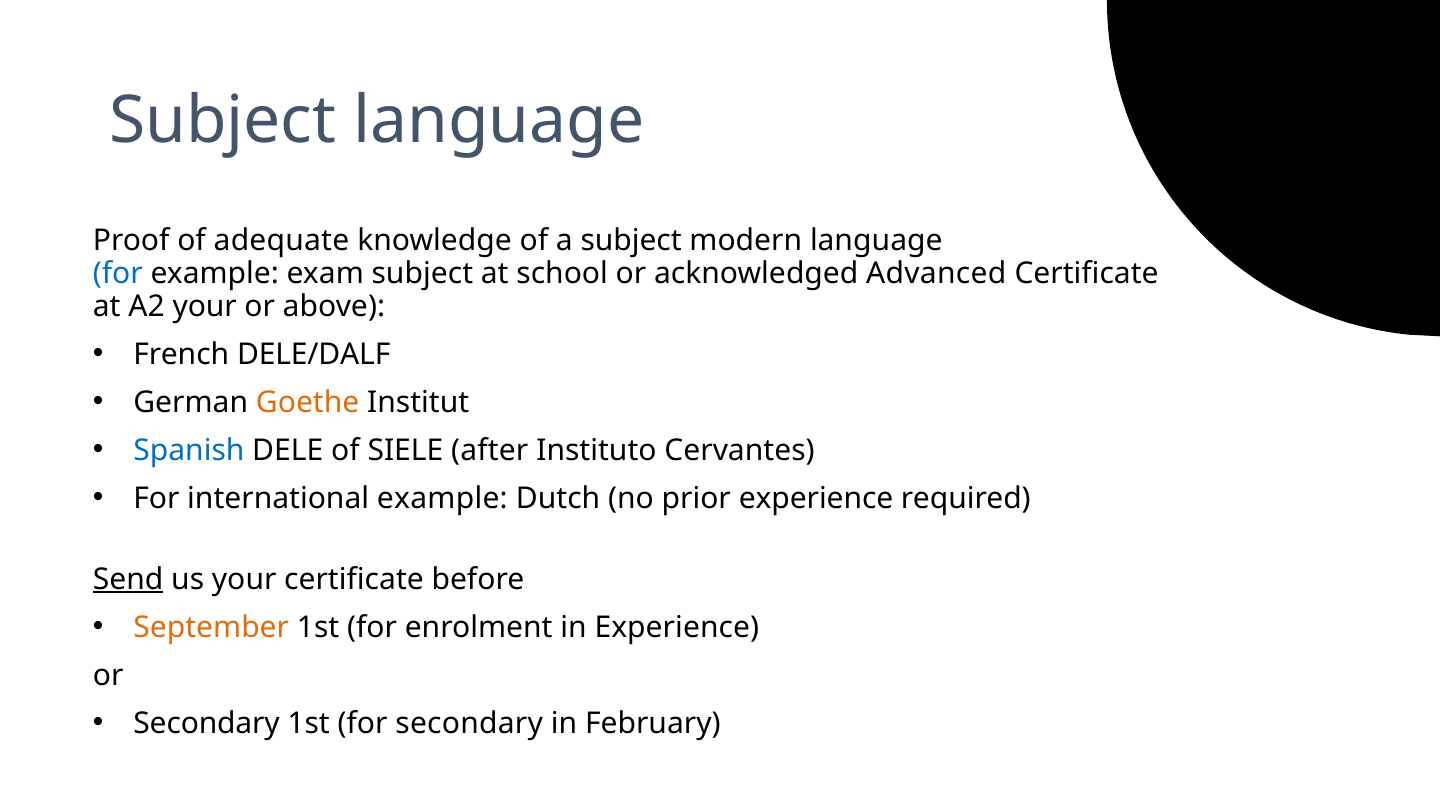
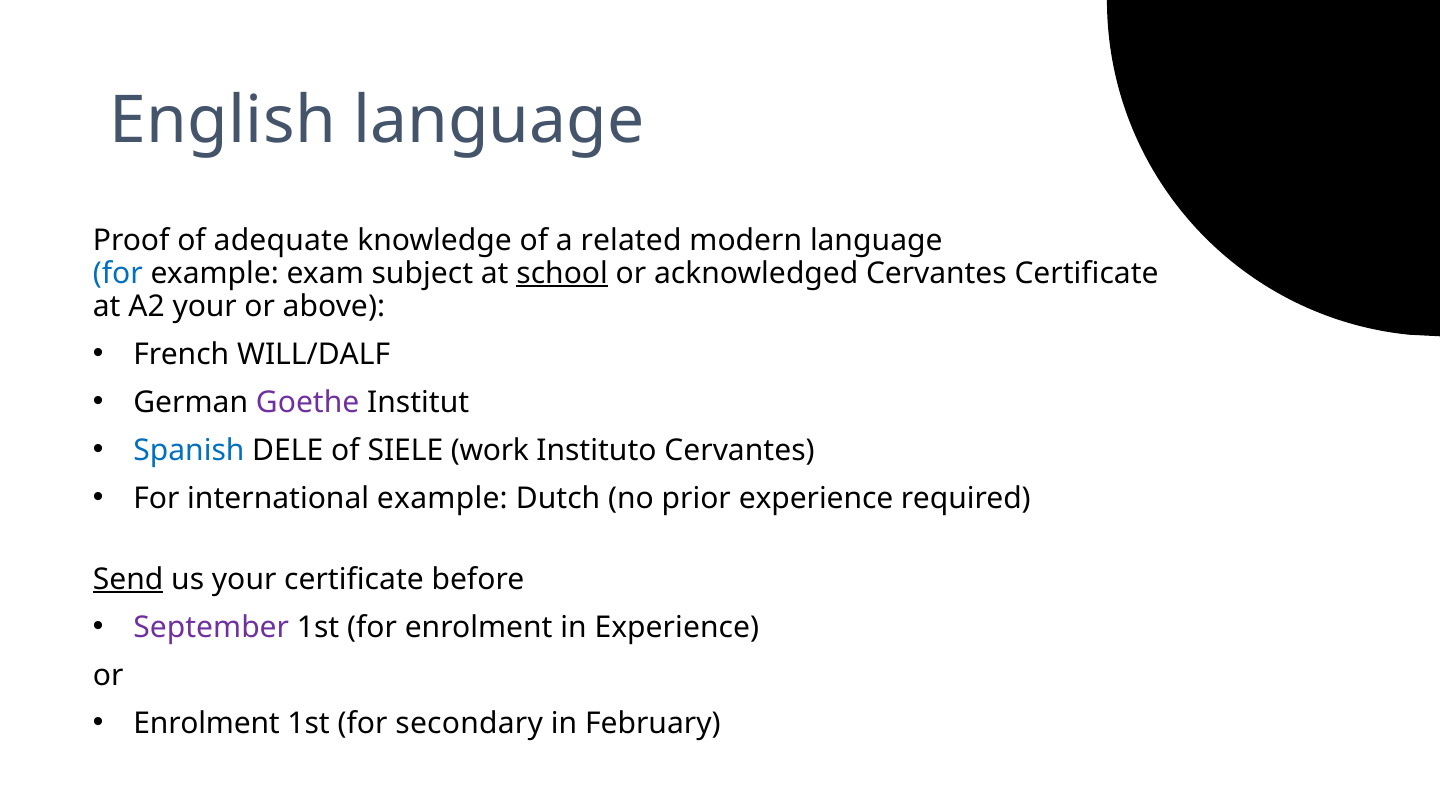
Subject at (223, 121): Subject -> English
a subject: subject -> related
school underline: none -> present
acknowledged Advanced: Advanced -> Cervantes
DELE/DALF: DELE/DALF -> WILL/DALF
Goethe colour: orange -> purple
after: after -> work
September colour: orange -> purple
Secondary at (207, 723): Secondary -> Enrolment
